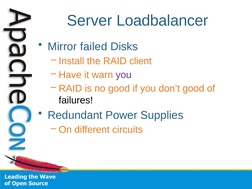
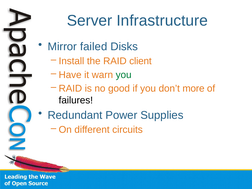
Loadbalancer: Loadbalancer -> Infrastructure
you at (124, 75) colour: purple -> green
don’t good: good -> more
